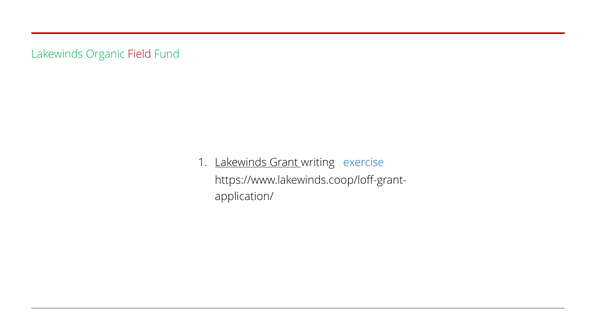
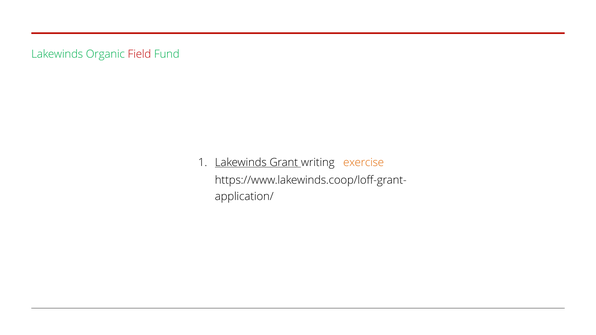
exercise colour: blue -> orange
